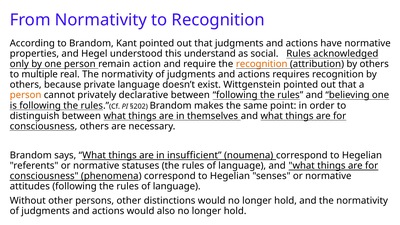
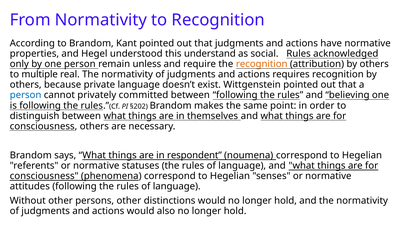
action: action -> unless
person at (26, 95) colour: orange -> blue
declarative: declarative -> committed
insufficient: insufficient -> respondent
